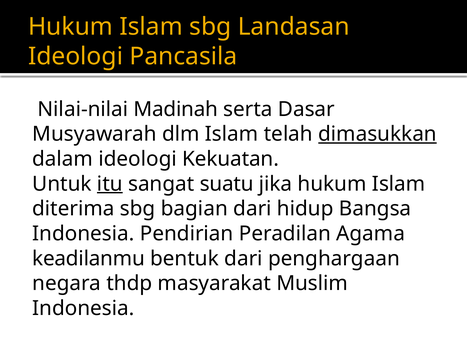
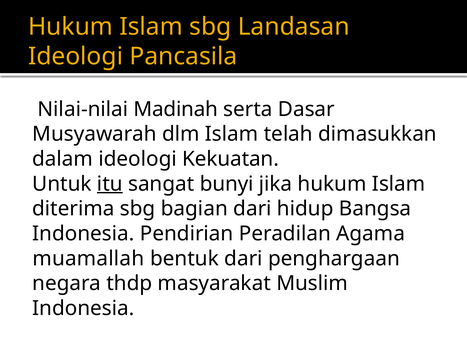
dimasukkan underline: present -> none
suatu: suatu -> bunyi
keadilanmu: keadilanmu -> muamallah
